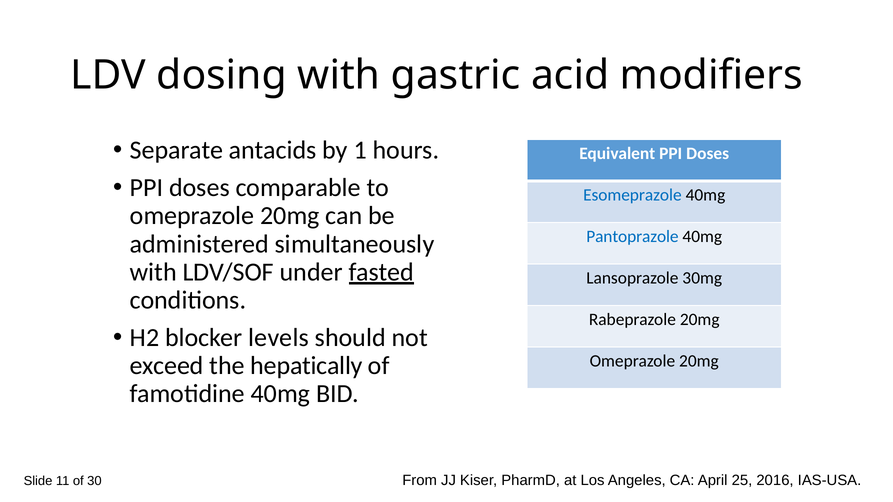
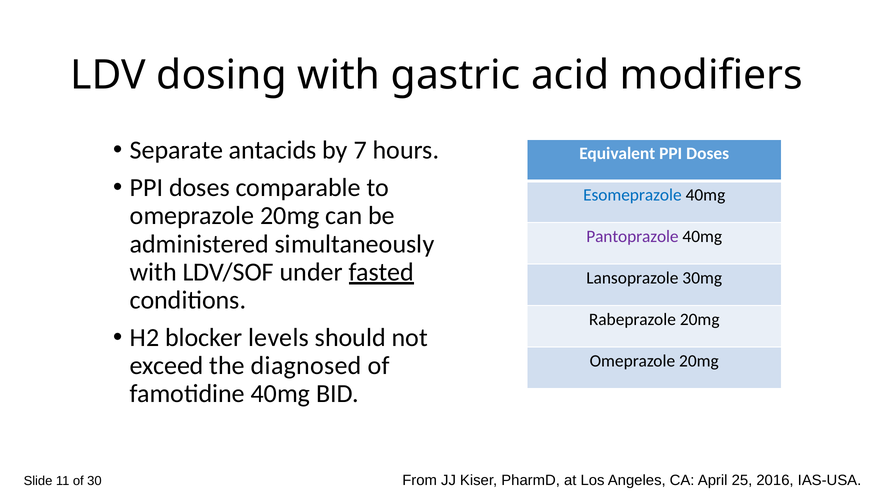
1: 1 -> 7
Pantoprazole colour: blue -> purple
hepatically: hepatically -> diagnosed
